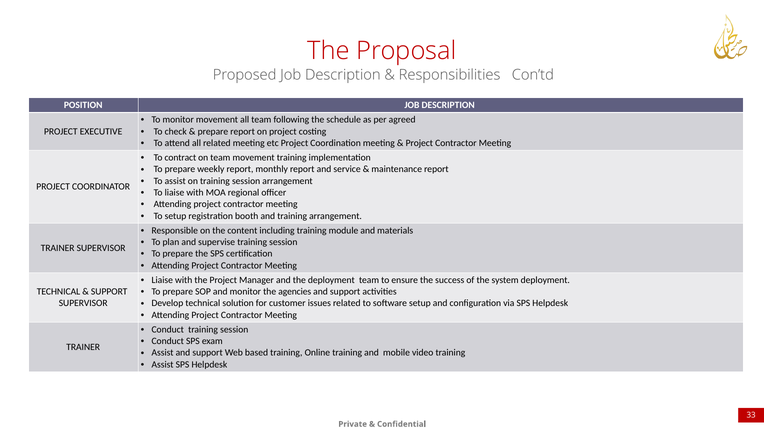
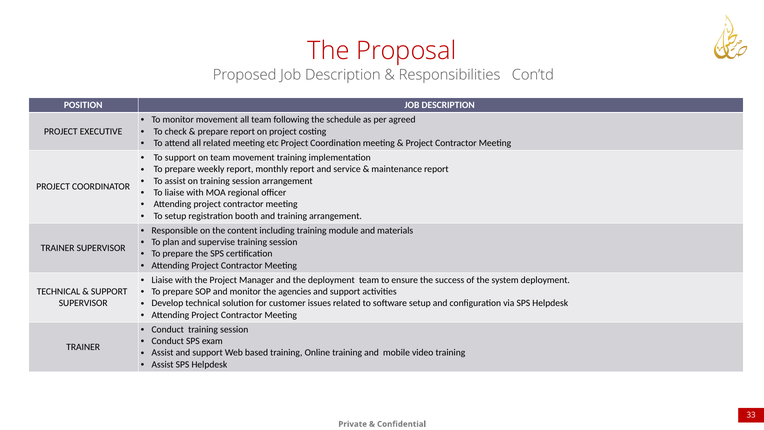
To contract: contract -> support
